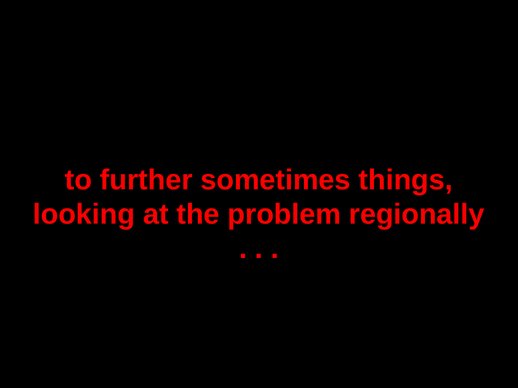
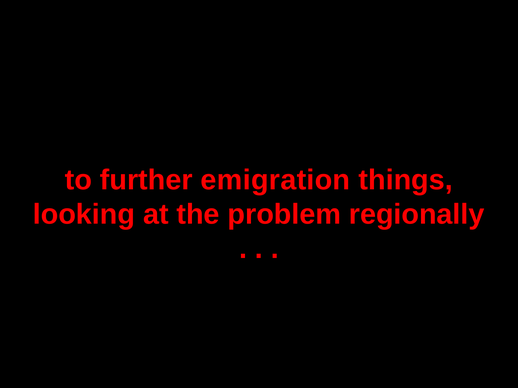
sometimes: sometimes -> emigration
